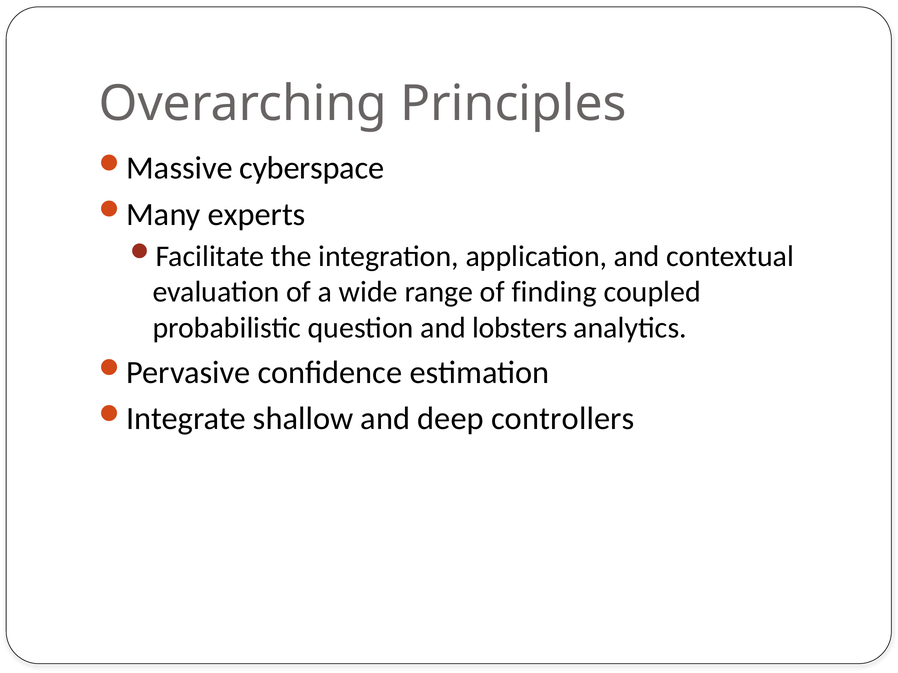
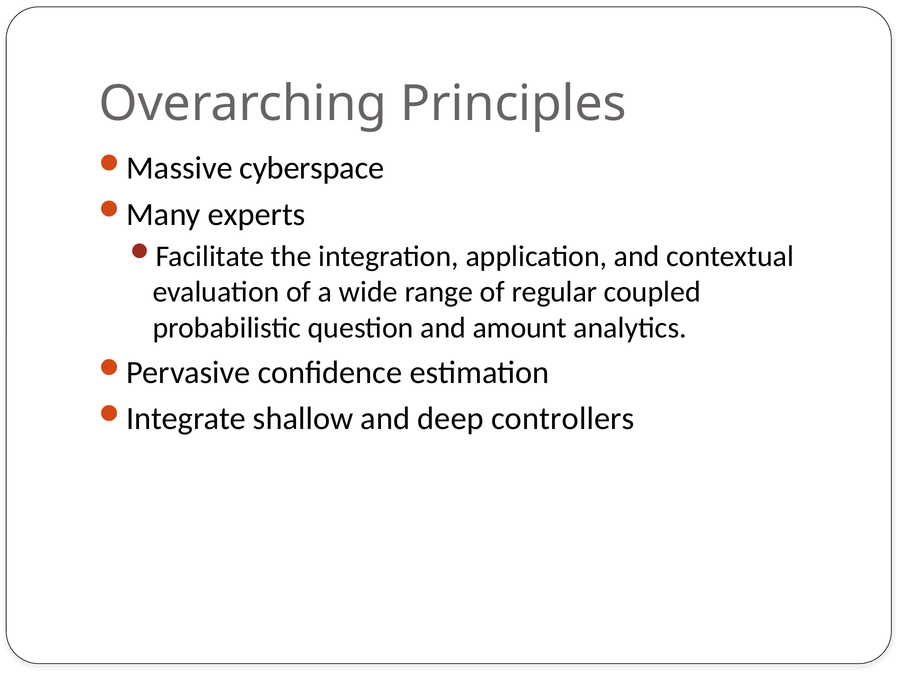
finding: finding -> regular
lobsters: lobsters -> amount
